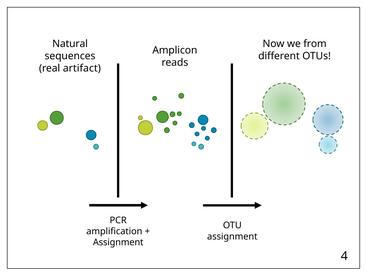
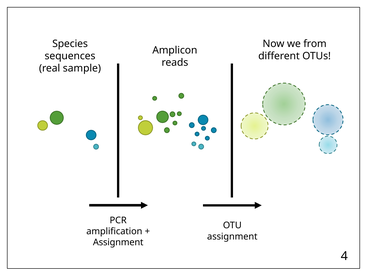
Natural: Natural -> Species
artifact: artifact -> sample
